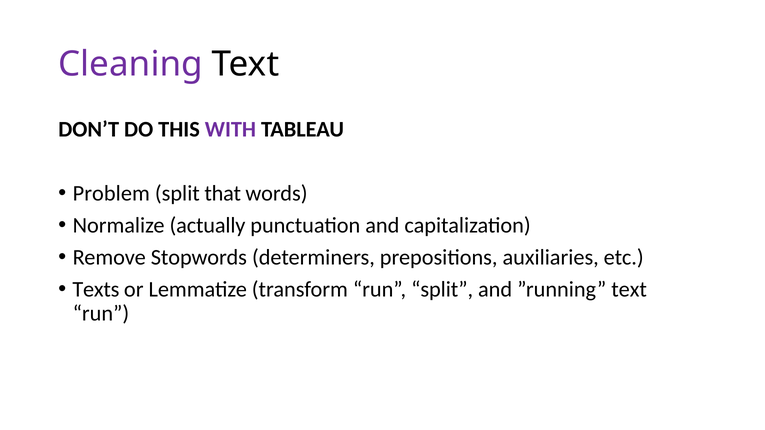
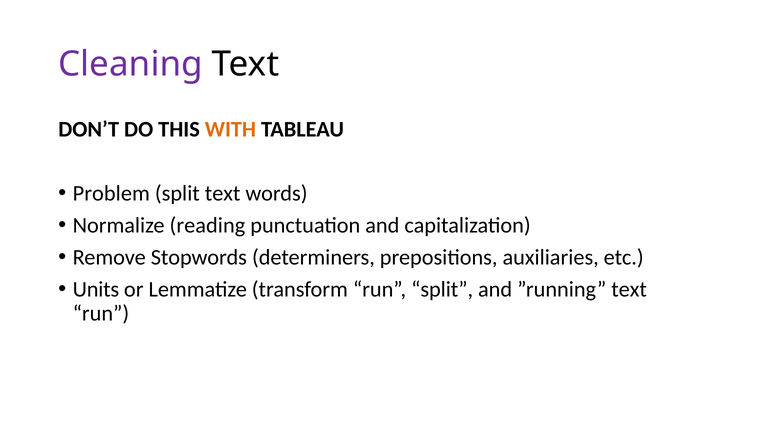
WITH colour: purple -> orange
split that: that -> text
actually: actually -> reading
Texts: Texts -> Units
